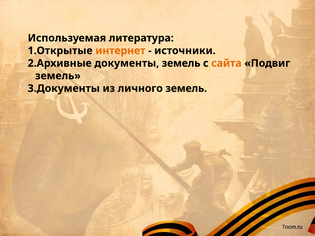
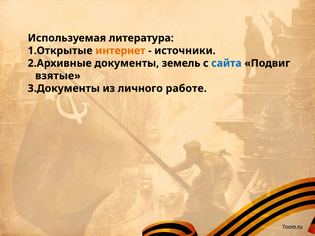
сайта colour: orange -> blue
земель at (58, 76): земель -> взятые
личного земель: земель -> работе
